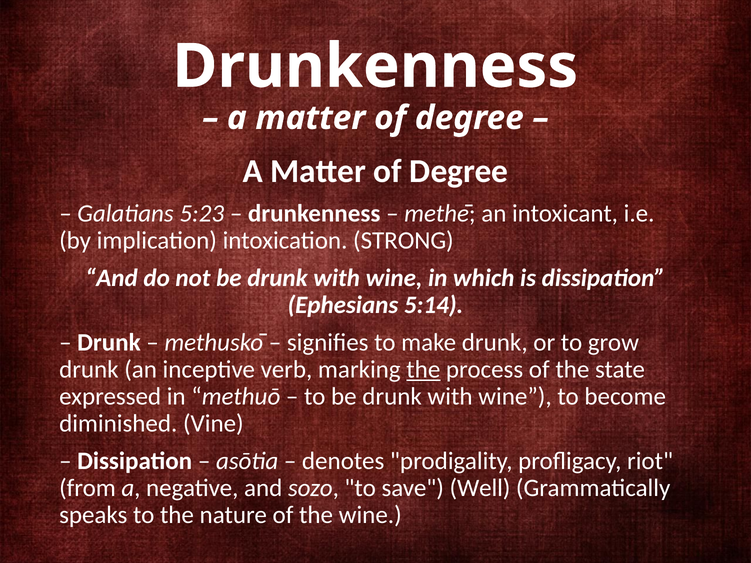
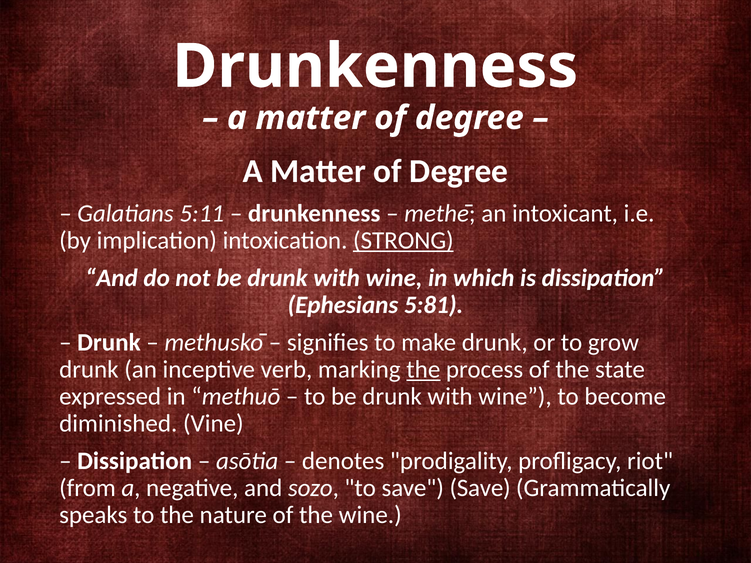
5:23: 5:23 -> 5:11
STRONG underline: none -> present
5:14: 5:14 -> 5:81
save Well: Well -> Save
